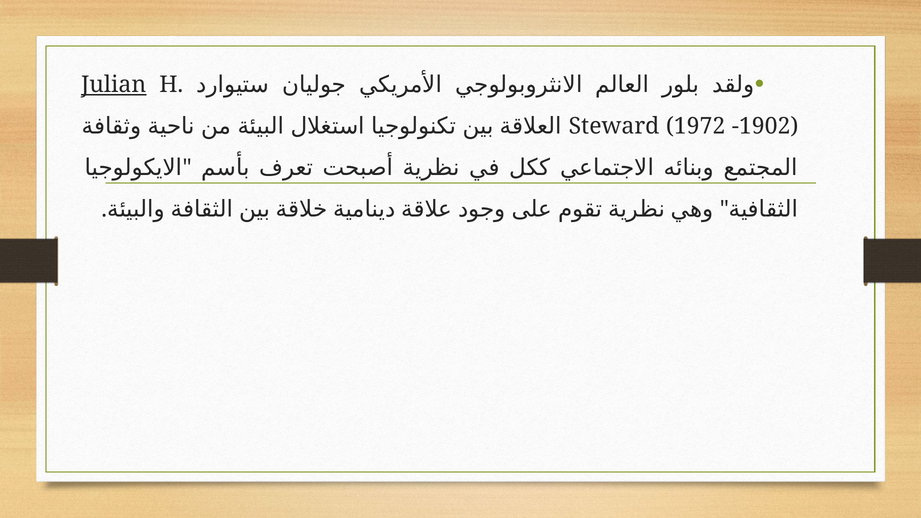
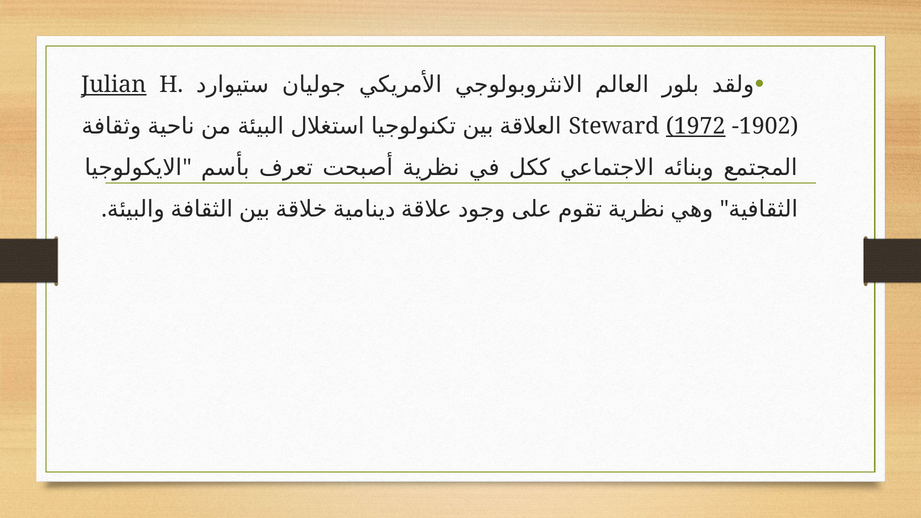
1972 underline: none -> present
